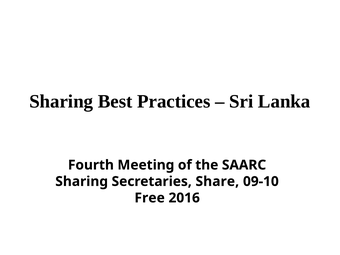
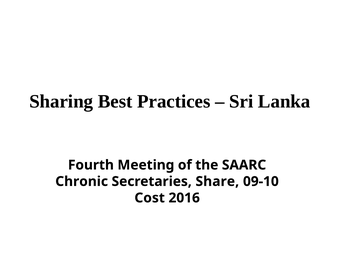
Sharing at (82, 181): Sharing -> Chronic
Free: Free -> Cost
